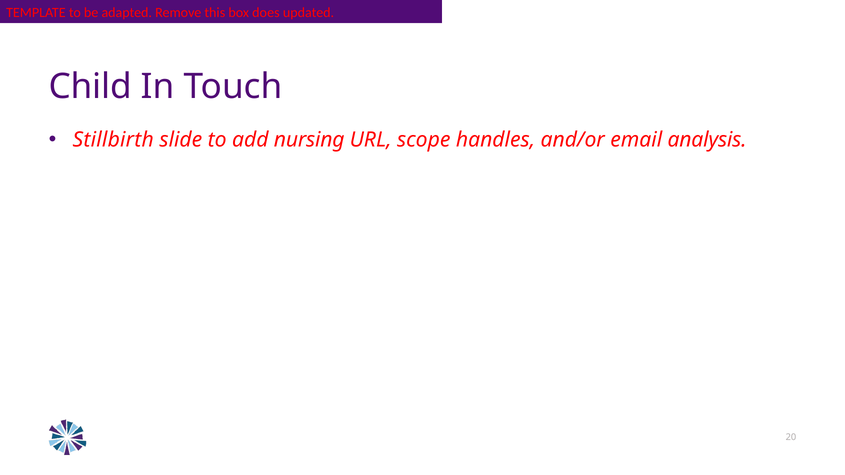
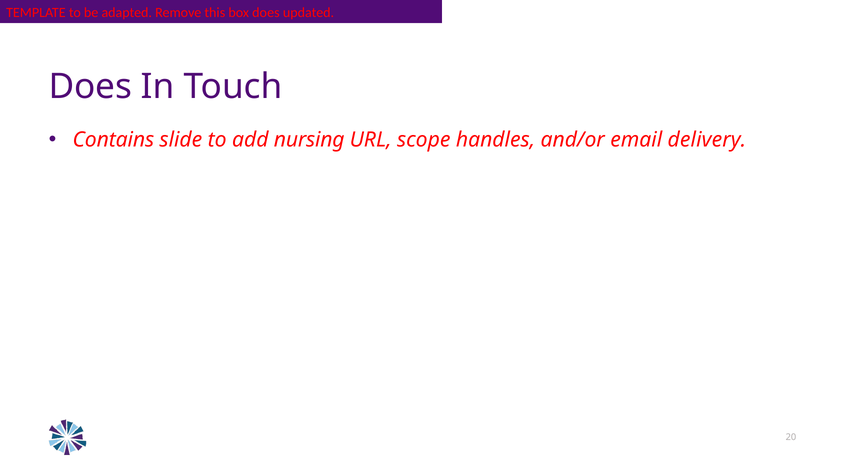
Child at (90, 86): Child -> Does
Stillbirth: Stillbirth -> Contains
analysis: analysis -> delivery
